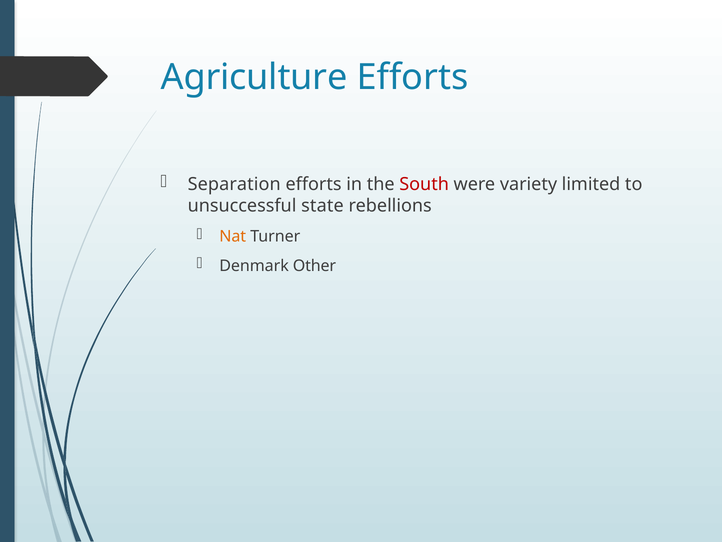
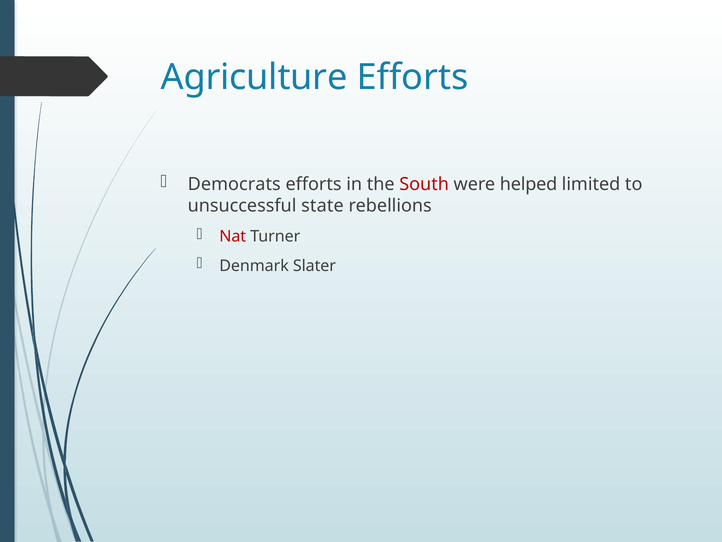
Separation: Separation -> Democrats
variety: variety -> helped
Nat colour: orange -> red
Other: Other -> Slater
